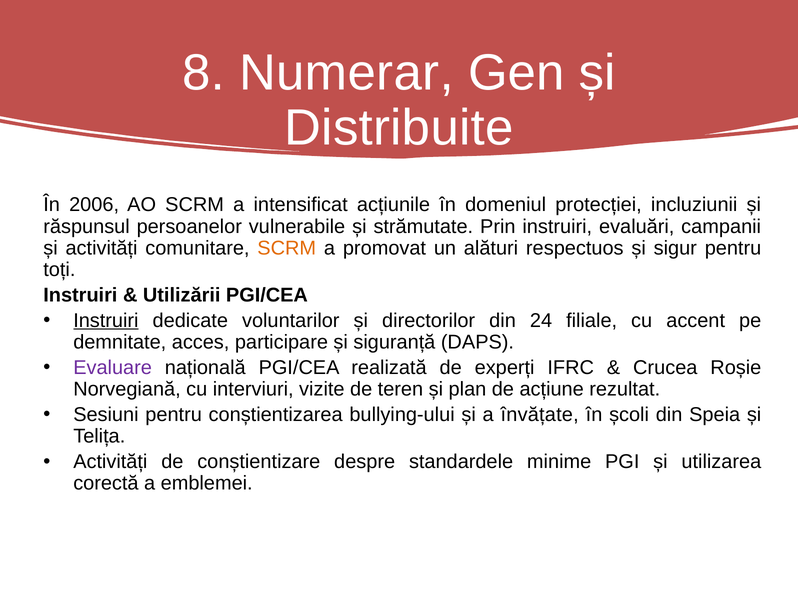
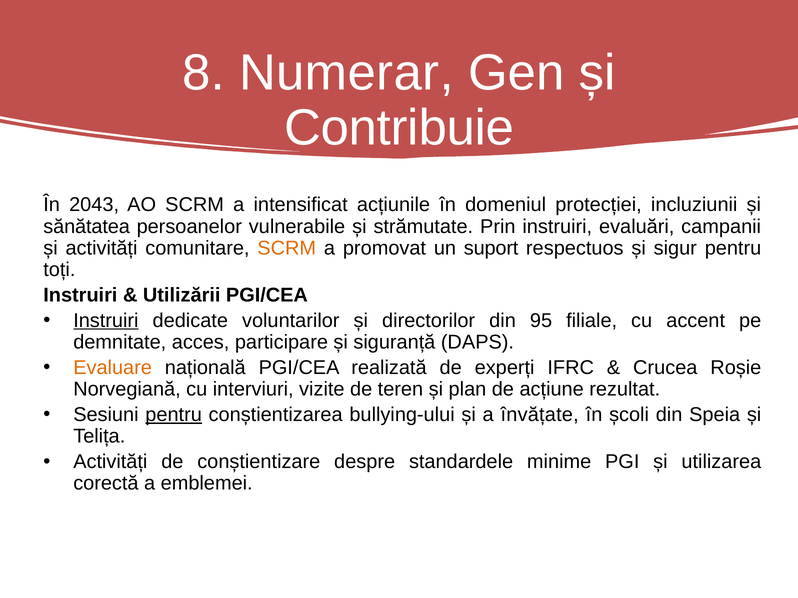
Distribuite: Distribuite -> Contribuie
2006: 2006 -> 2043
răspunsul: răspunsul -> sănătatea
alături: alături -> suport
24: 24 -> 95
Evaluare colour: purple -> orange
pentru at (174, 415) underline: none -> present
